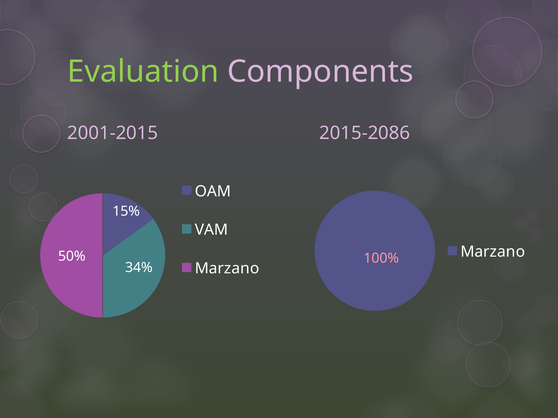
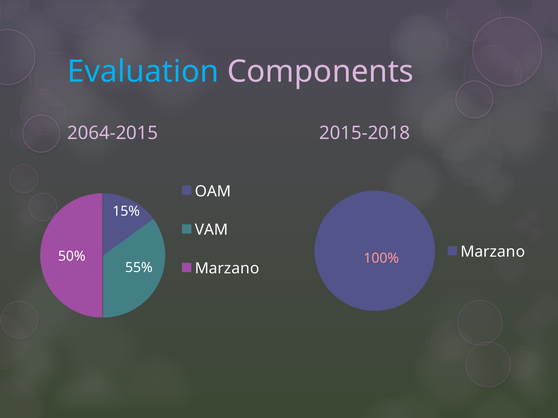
Evaluation colour: light green -> light blue
2001-2015: 2001-2015 -> 2064-2015
2015-2086: 2015-2086 -> 2015-2018
34%: 34% -> 55%
